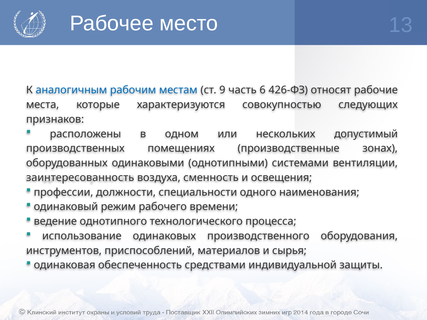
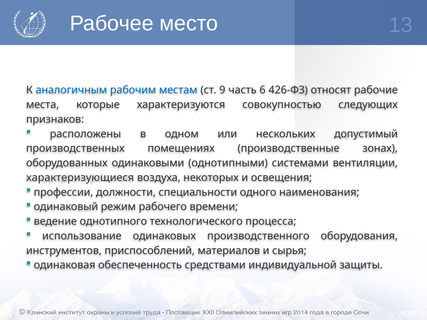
заинтересованность: заинтересованность -> характеризующиеся
сменность: сменность -> некоторых
